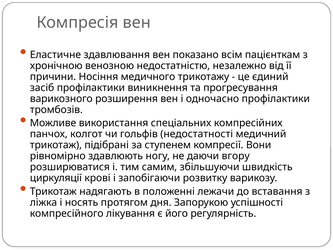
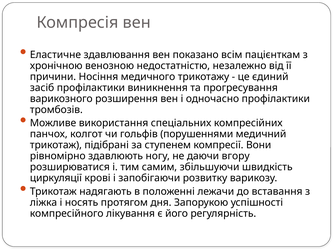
недостатності: недостатності -> порушеннями
